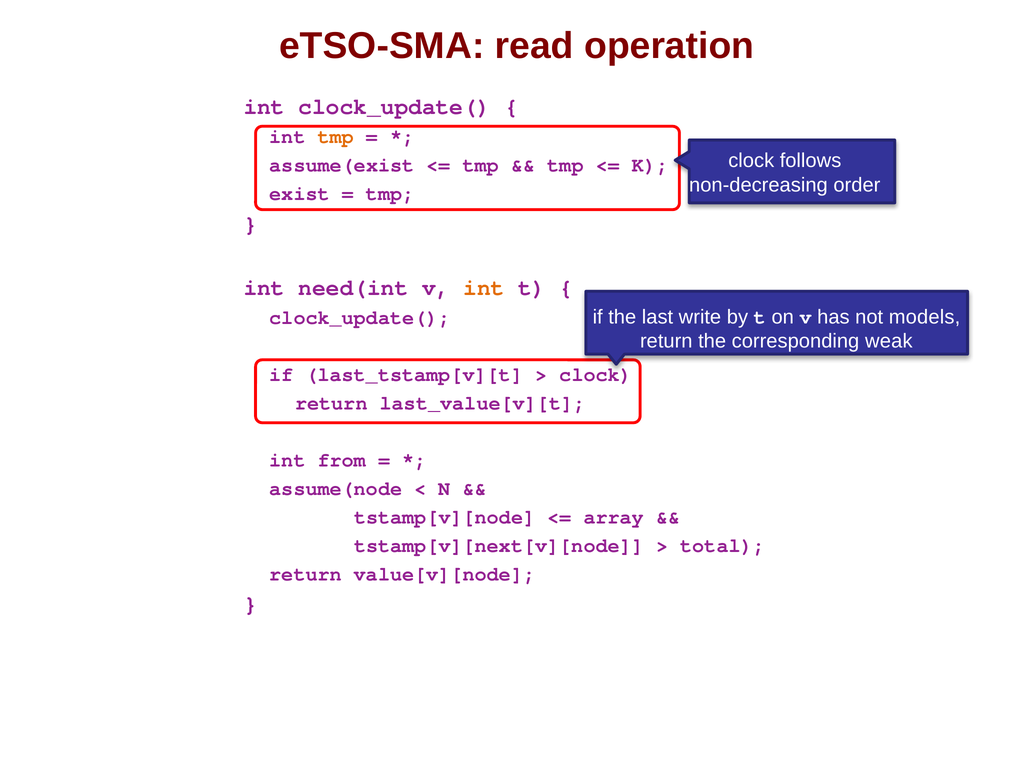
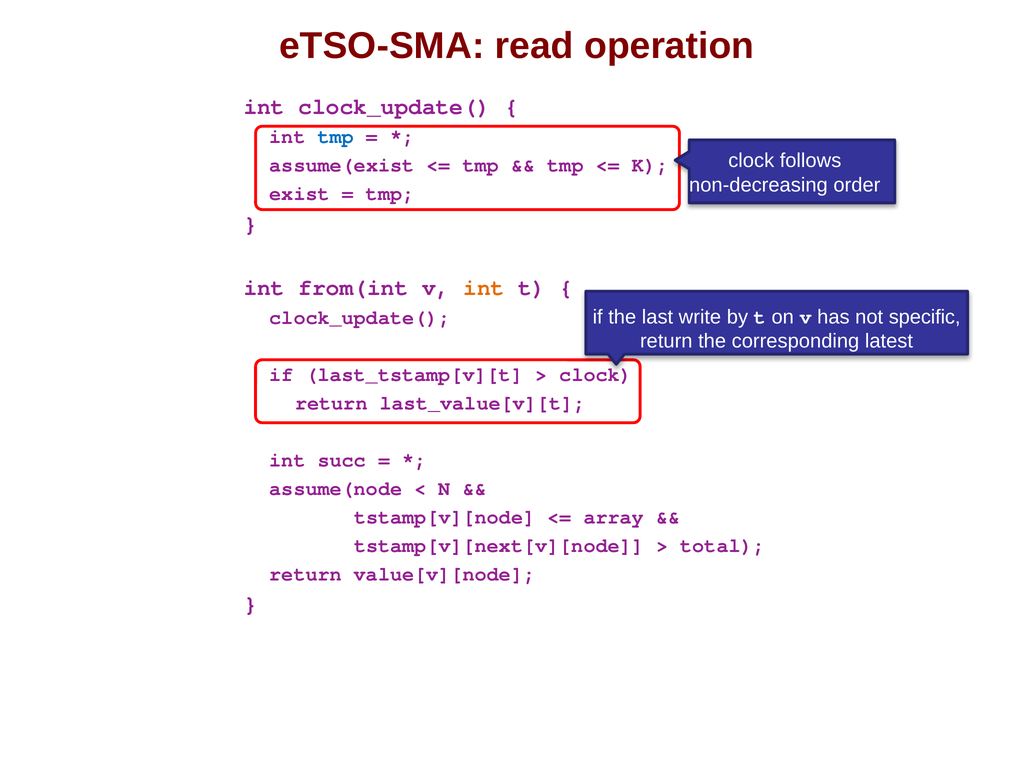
tmp at (336, 137) colour: orange -> blue
need(int: need(int -> from(int
models: models -> specific
weak: weak -> latest
from: from -> succ
